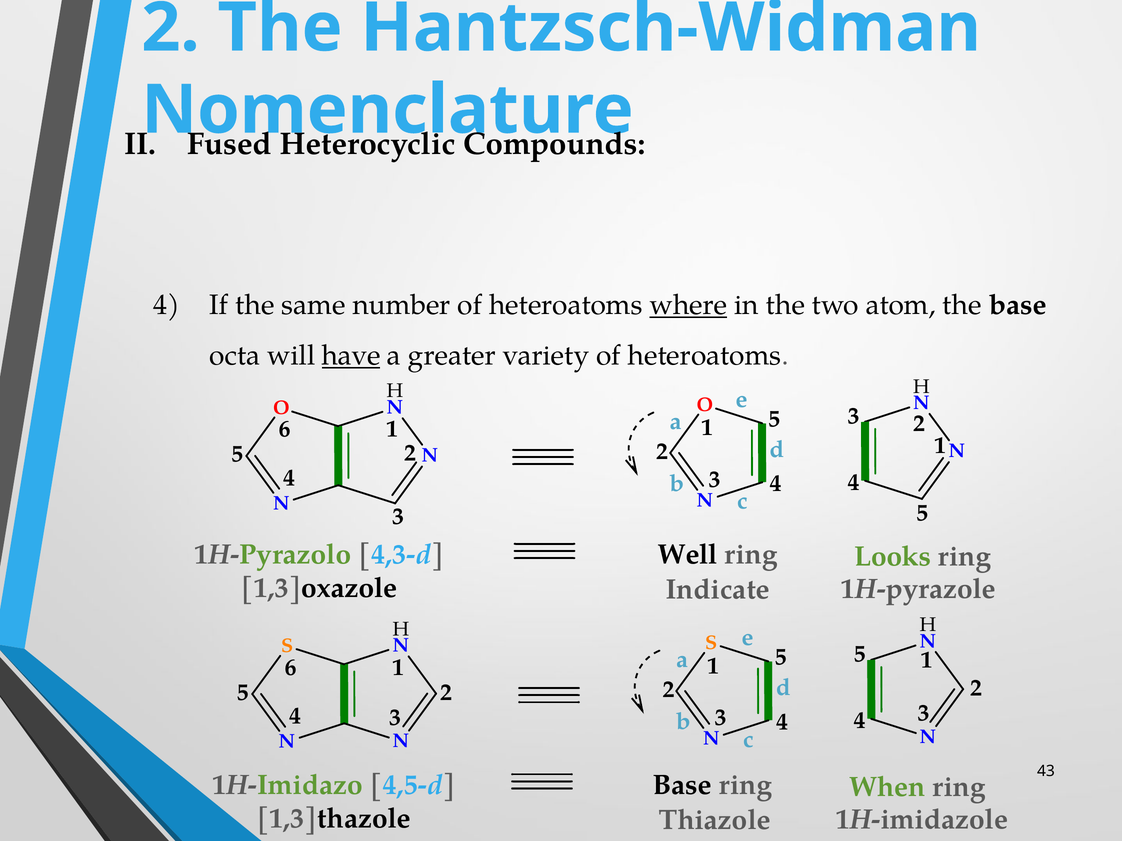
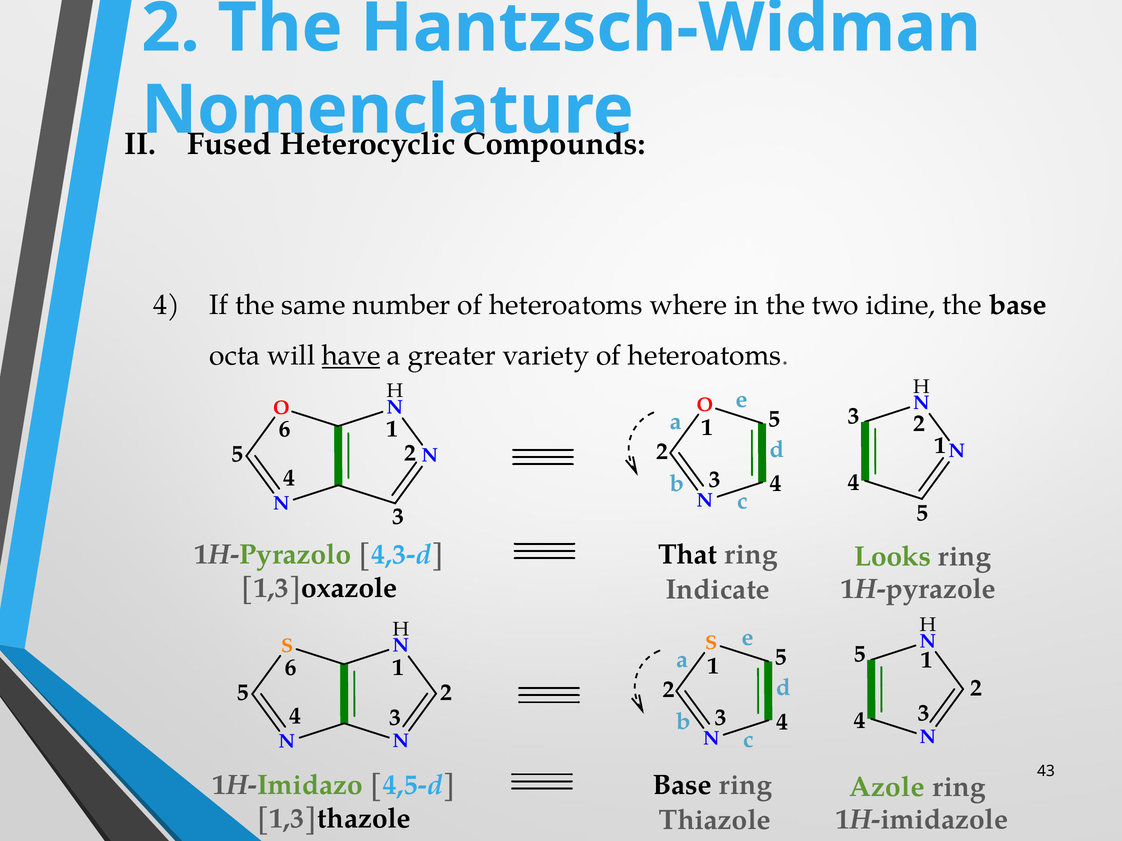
where underline: present -> none
atom: atom -> idine
Well: Well -> That
When: When -> Azole
